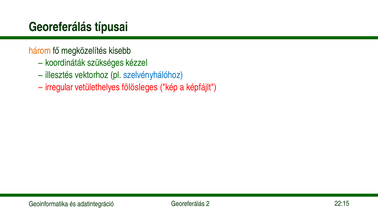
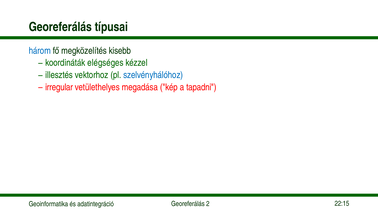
három colour: orange -> blue
szükséges: szükséges -> elégséges
fölösleges: fölösleges -> megadása
képfájlt: képfájlt -> tapadni
